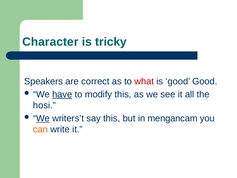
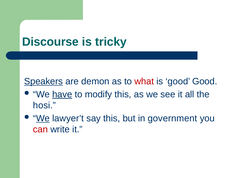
Character: Character -> Discourse
Speakers underline: none -> present
correct: correct -> demon
writers’t: writers’t -> lawyer’t
mengancam: mengancam -> government
can colour: orange -> red
